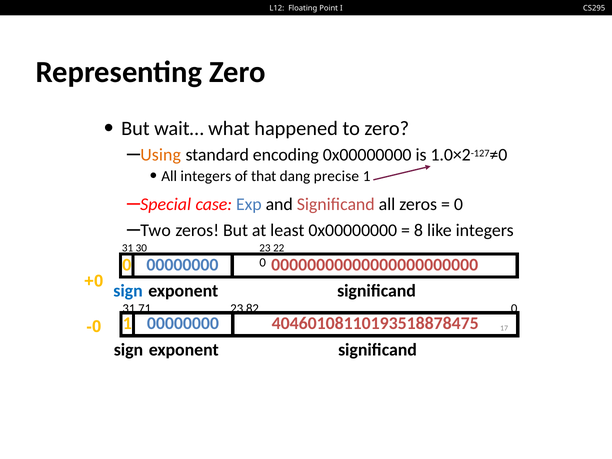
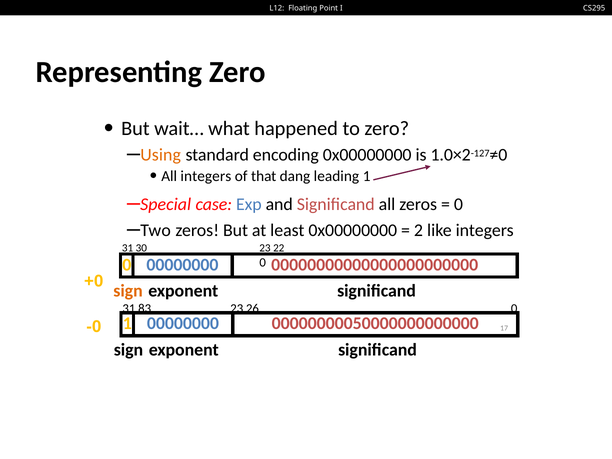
precise: precise -> leading
8: 8 -> 2
sign at (128, 291) colour: blue -> orange
71: 71 -> 83
82: 82 -> 26
40460108110193518878475: 40460108110193518878475 -> 00000000050000000000000
